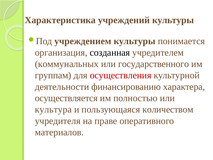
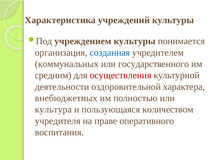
созданная colour: black -> blue
группам: группам -> средним
финансированию: финансированию -> оздоровительной
осуществляется: осуществляется -> внебюджетных
материалов: материалов -> воспитания
